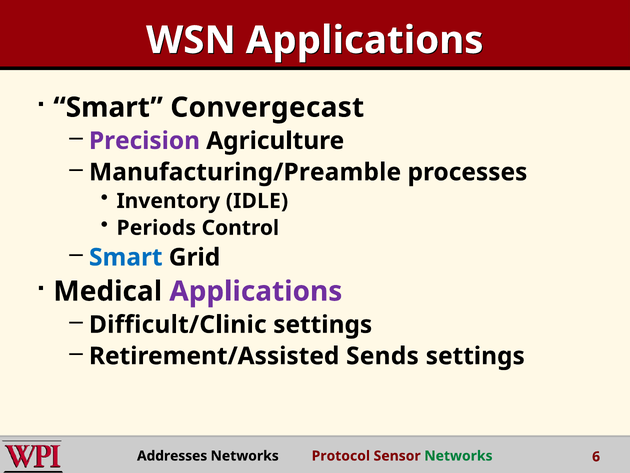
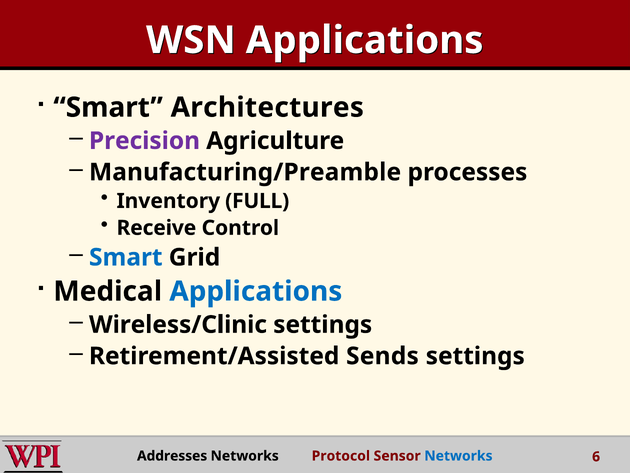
Convergecast: Convergecast -> Architectures
IDLE: IDLE -> FULL
Periods: Periods -> Receive
Applications at (256, 291) colour: purple -> blue
Difficult/Clinic: Difficult/Clinic -> Wireless/Clinic
Networks at (458, 455) colour: green -> blue
